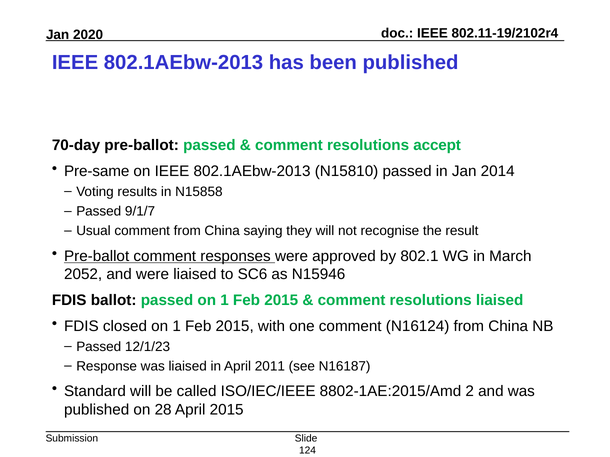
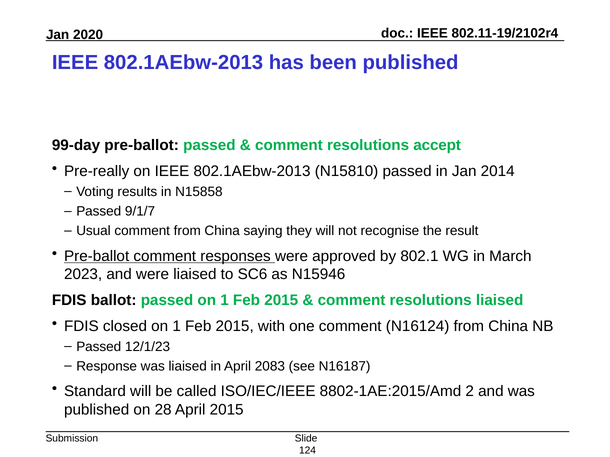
70-day: 70-day -> 99-day
Pre-same: Pre-same -> Pre-really
2052: 2052 -> 2023
2011: 2011 -> 2083
